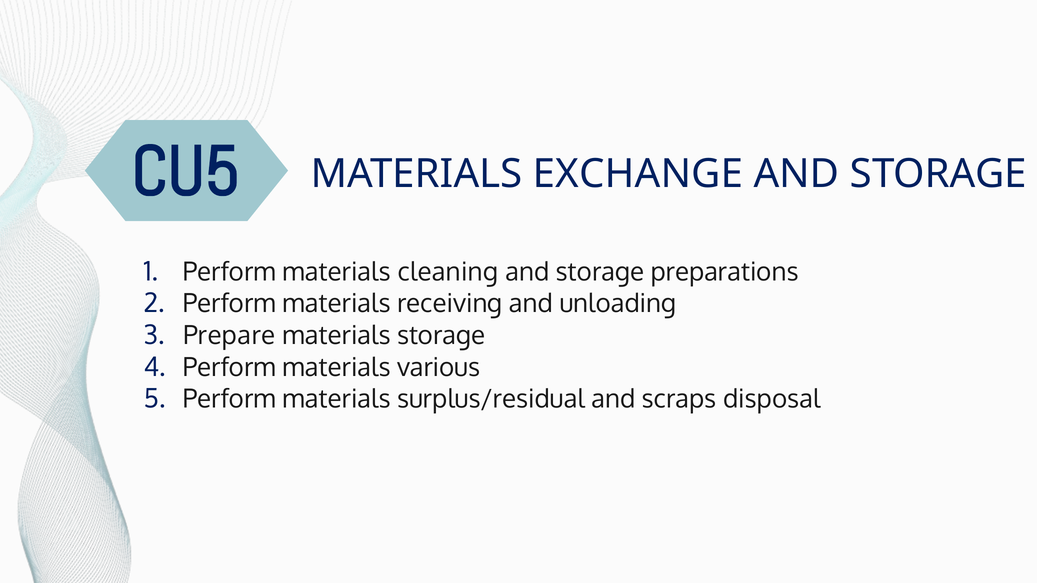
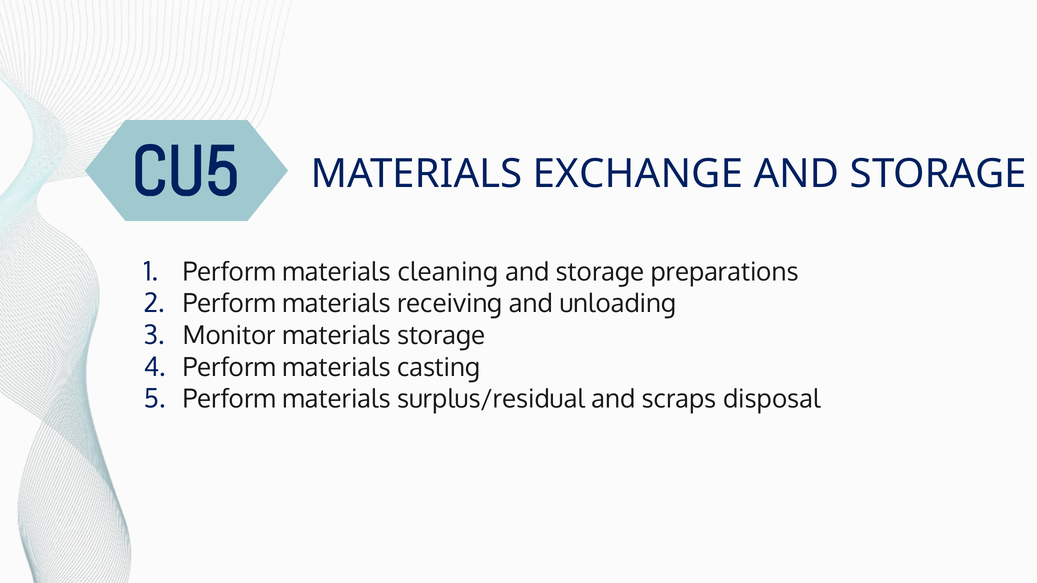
Prepare: Prepare -> Monitor
various: various -> casting
